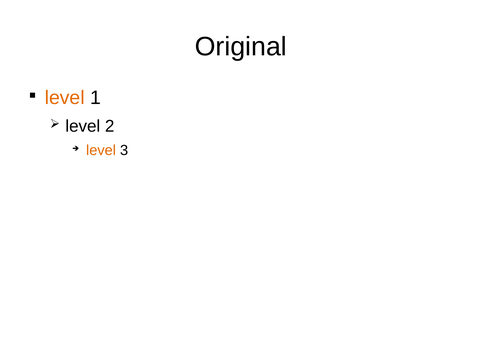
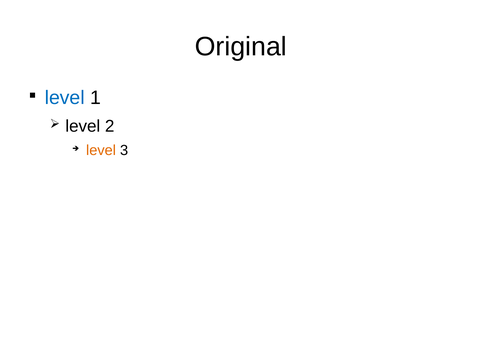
level at (65, 98) colour: orange -> blue
